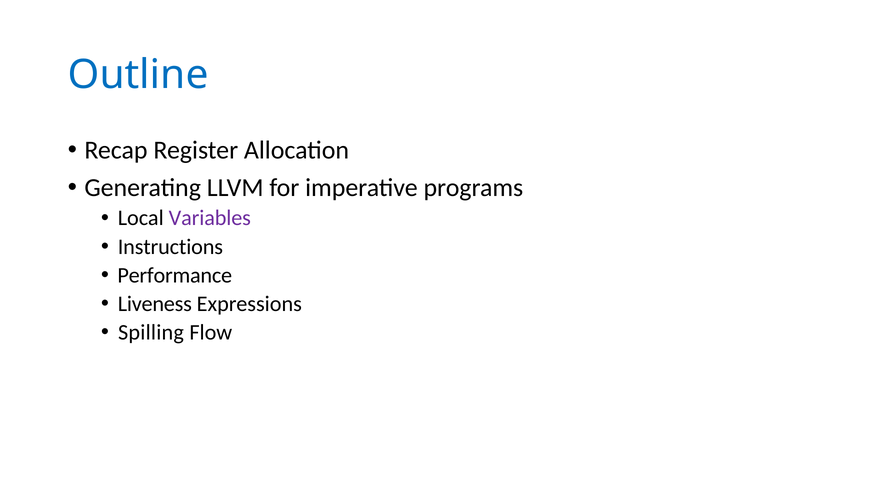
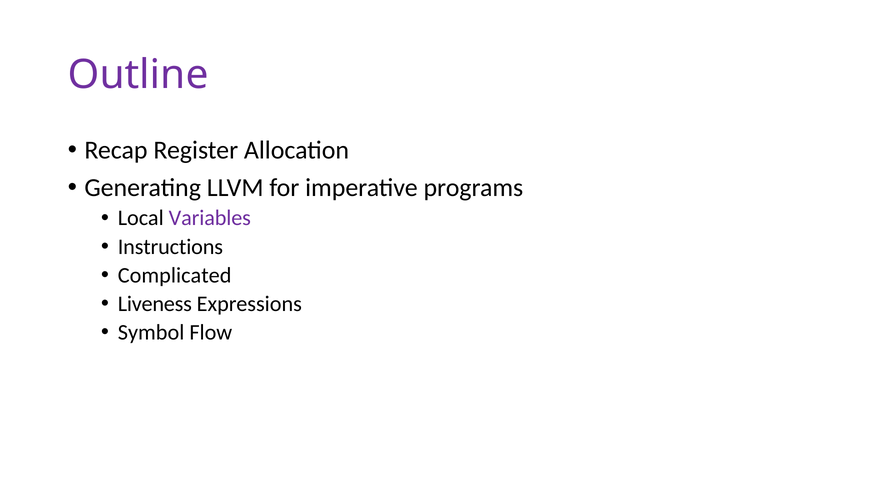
Outline colour: blue -> purple
Performance: Performance -> Complicated
Spilling: Spilling -> Symbol
